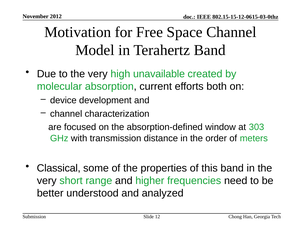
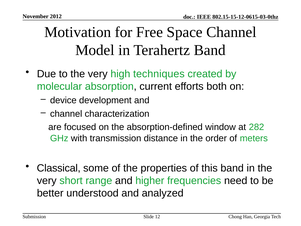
unavailable: unavailable -> techniques
303: 303 -> 282
